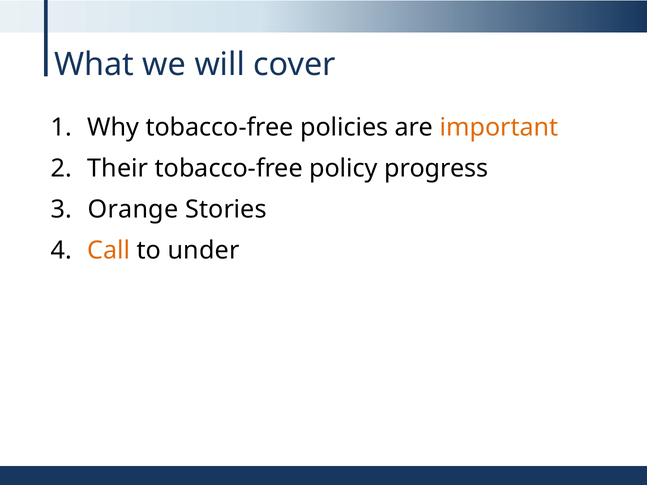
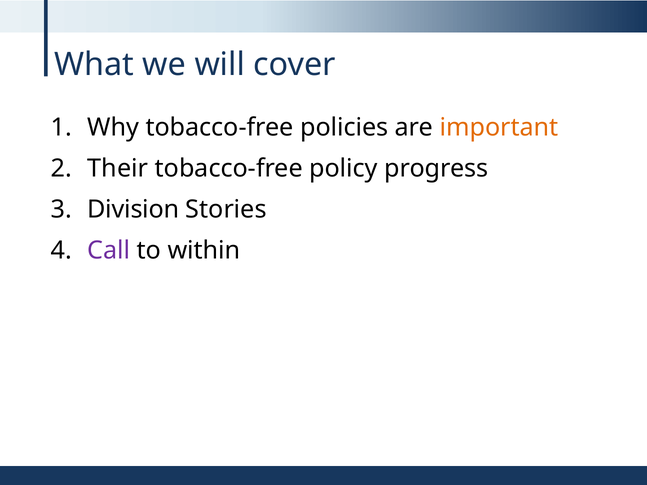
Orange: Orange -> Division
Call colour: orange -> purple
under: under -> within
